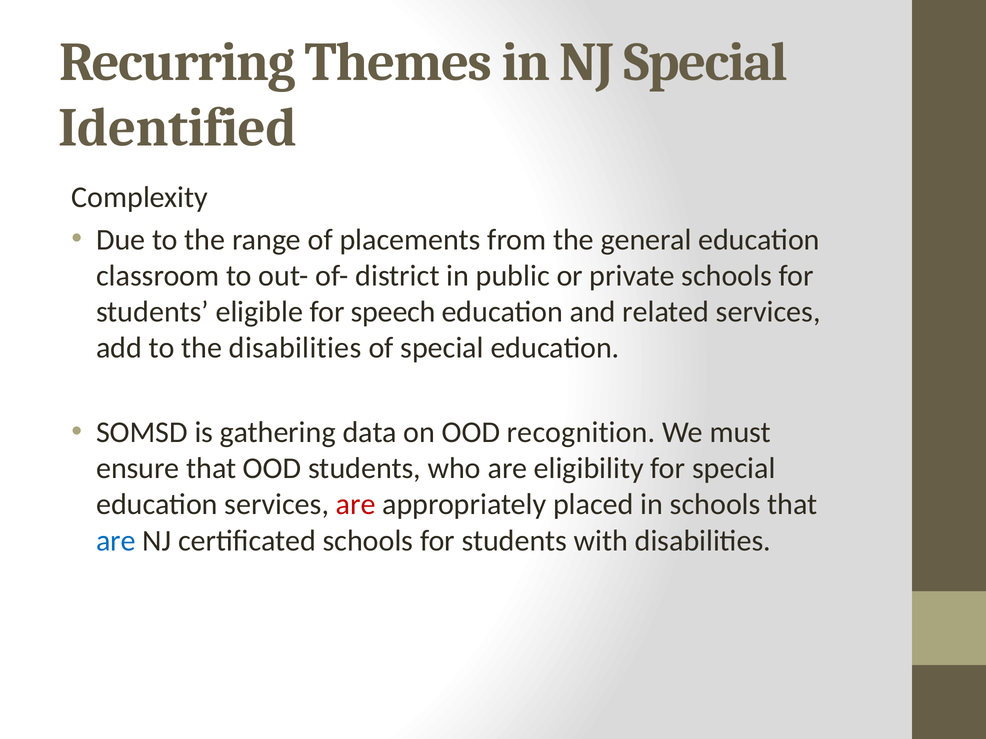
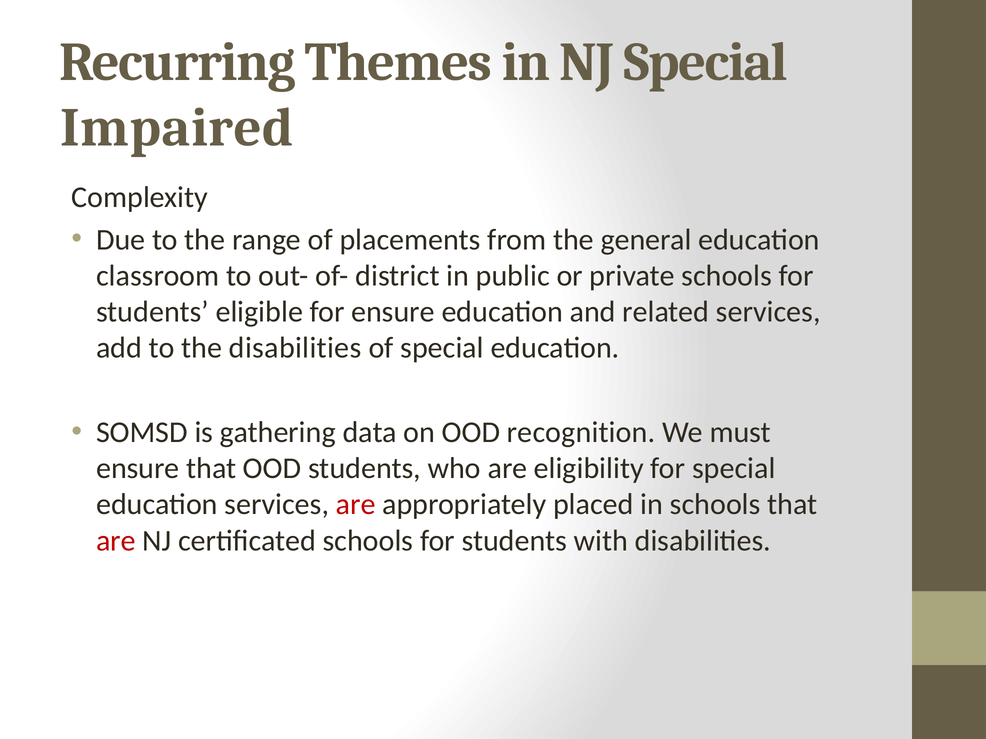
Identified: Identified -> Impaired
for speech: speech -> ensure
are at (116, 541) colour: blue -> red
